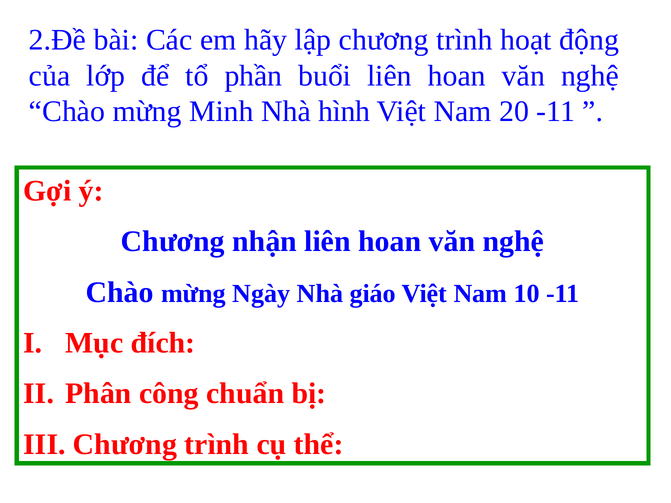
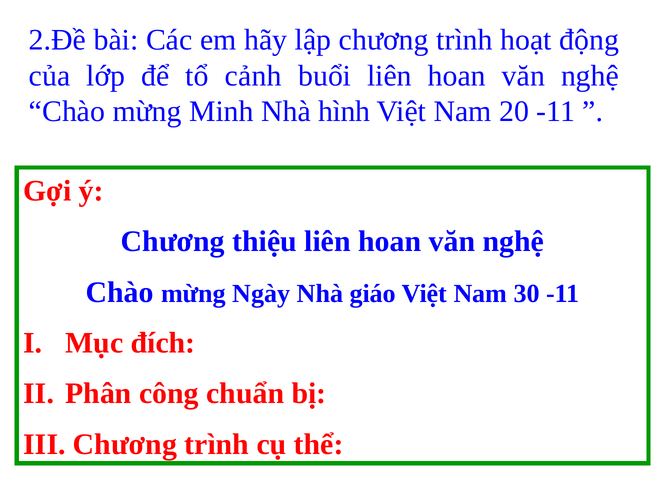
phần: phần -> cảnh
nhận: nhận -> thiệu
10: 10 -> 30
